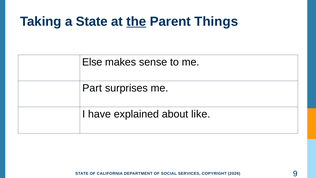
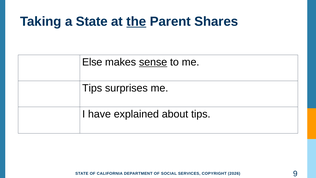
Things: Things -> Shares
sense underline: none -> present
Part at (92, 88): Part -> Tips
about like: like -> tips
